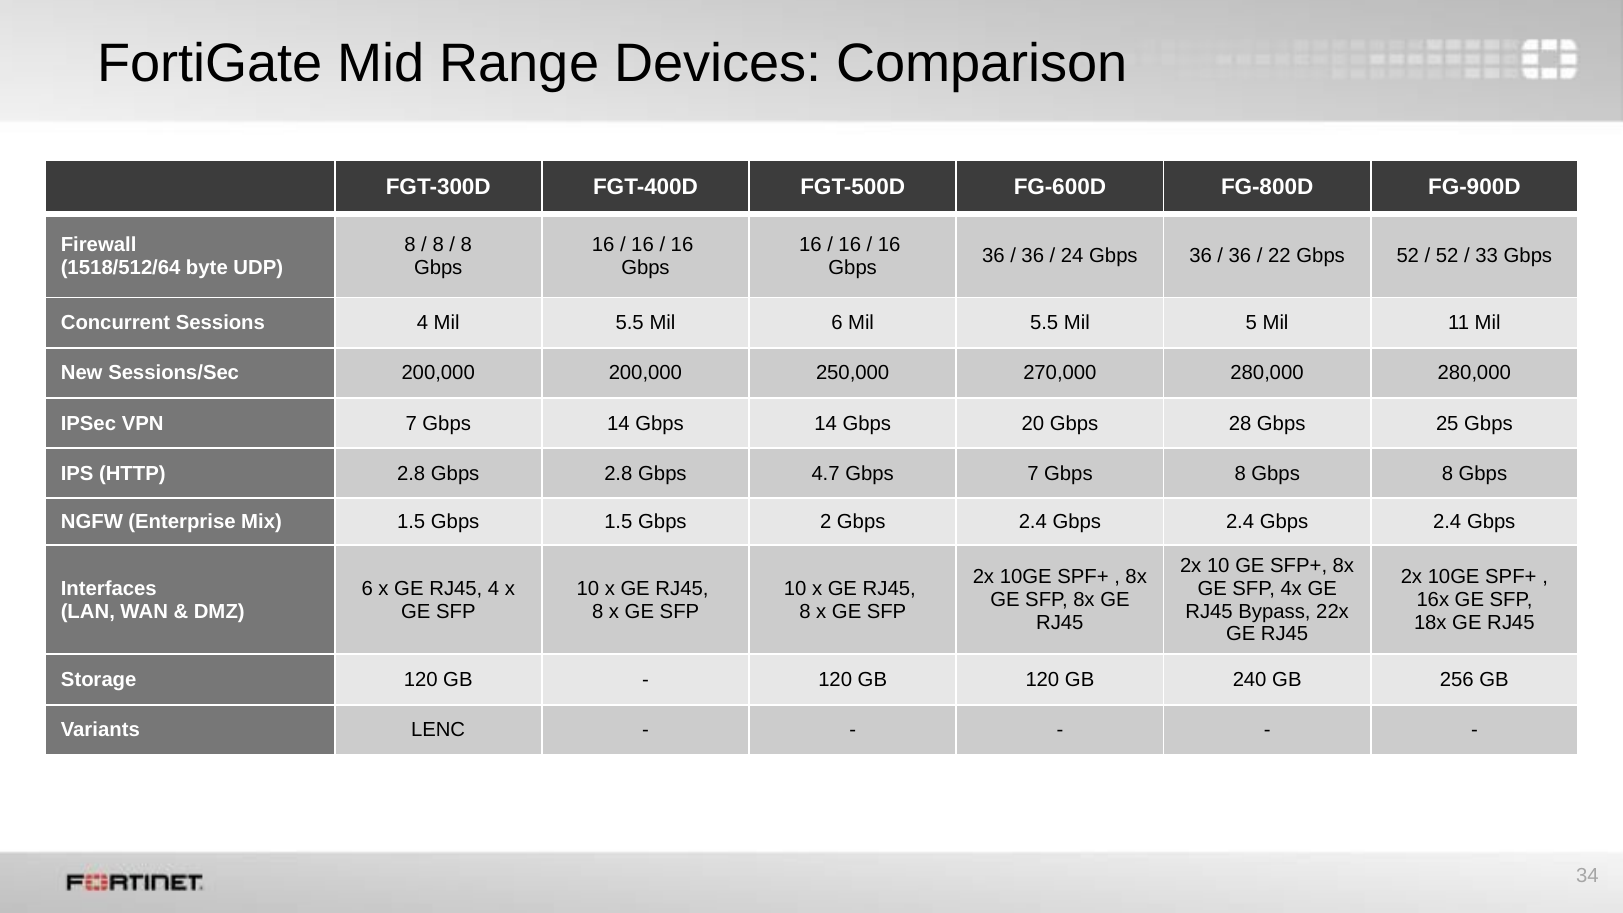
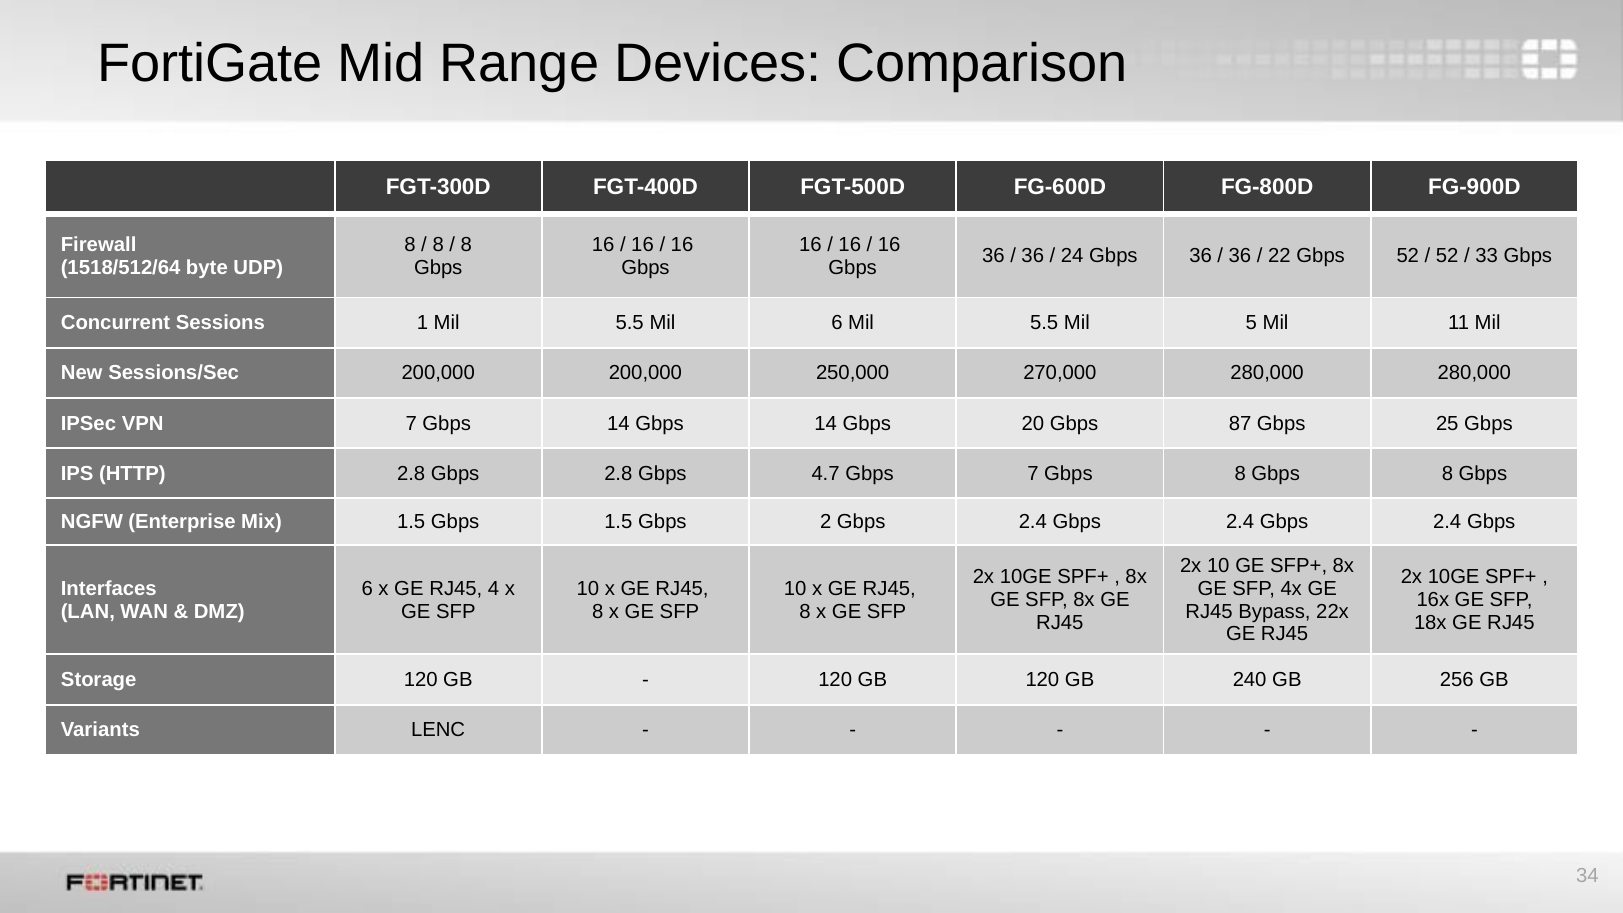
Sessions 4: 4 -> 1
28: 28 -> 87
